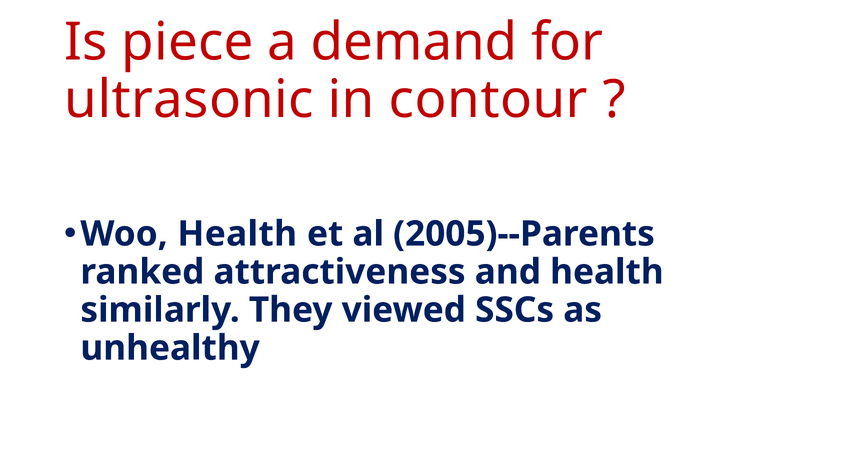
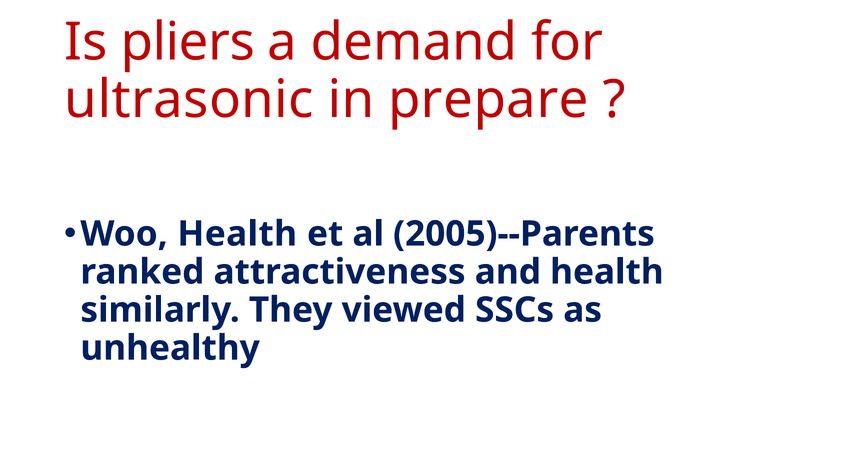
piece: piece -> pliers
contour: contour -> prepare
